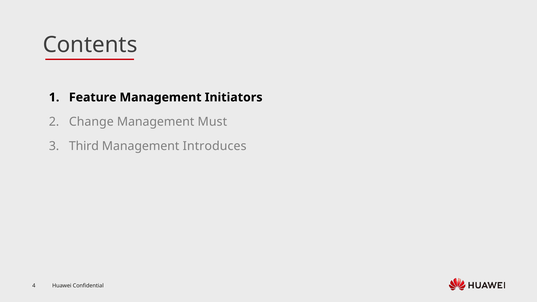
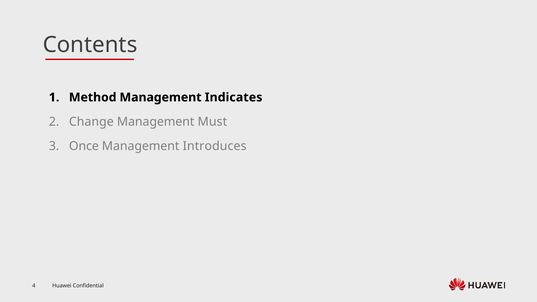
Feature: Feature -> Method
Initiators: Initiators -> Indicates
Third: Third -> Once
